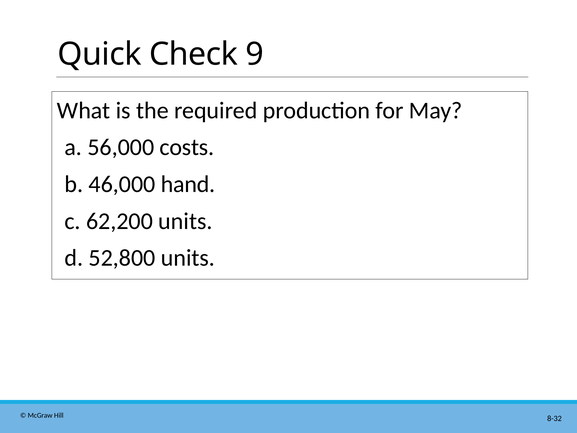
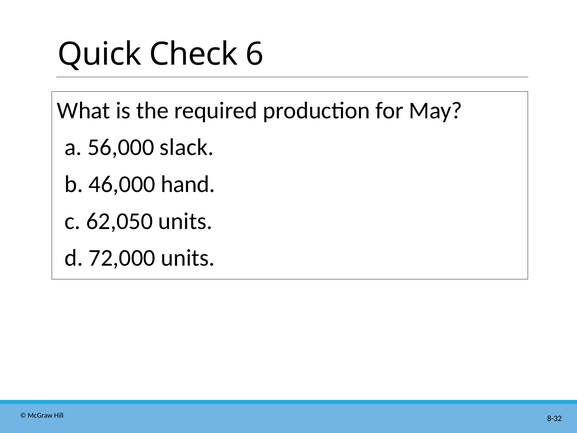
9: 9 -> 6
costs: costs -> slack
62,200: 62,200 -> 62,050
52,800: 52,800 -> 72,000
